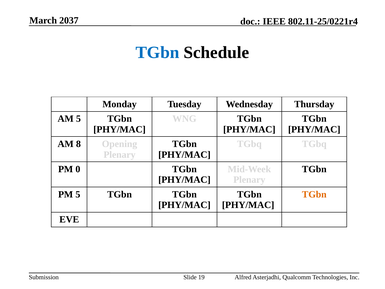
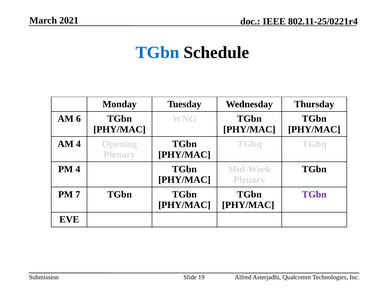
2037: 2037 -> 2021
AM 5: 5 -> 6
AM 8: 8 -> 4
PM 0: 0 -> 4
PM 5: 5 -> 7
TGbn at (314, 194) colour: orange -> purple
